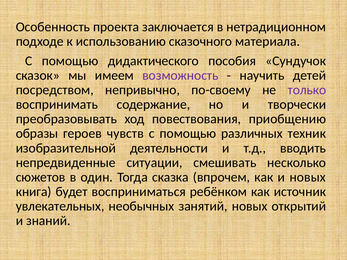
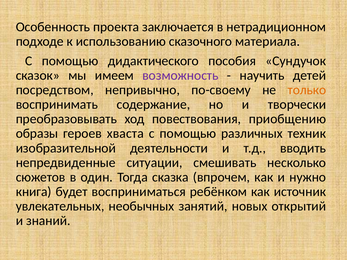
только colour: purple -> orange
чувств: чувств -> хваста
и новых: новых -> нужно
